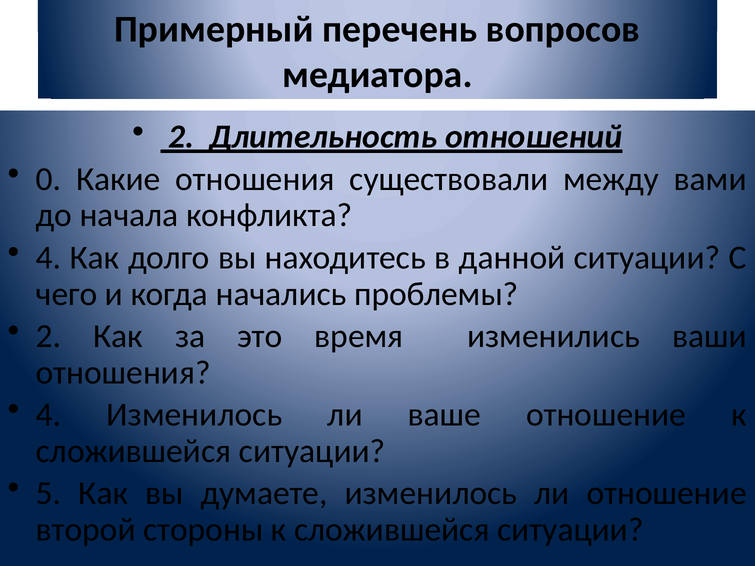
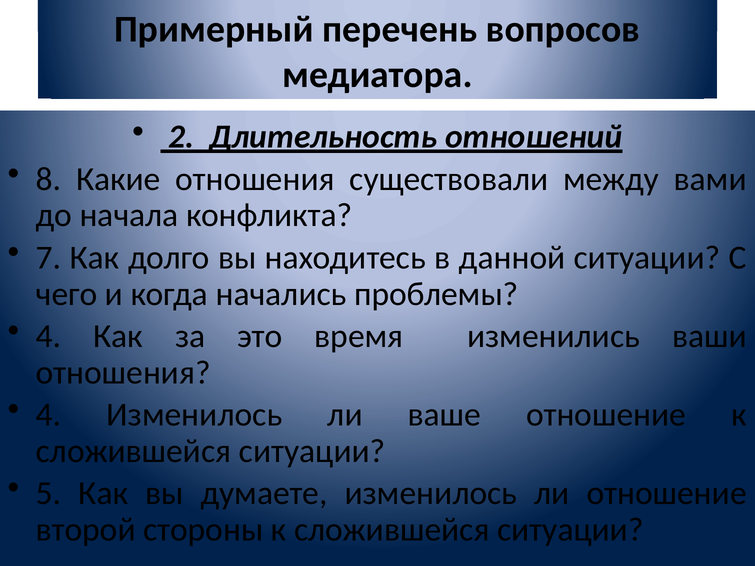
0: 0 -> 8
4 at (49, 258): 4 -> 7
2 at (49, 336): 2 -> 4
